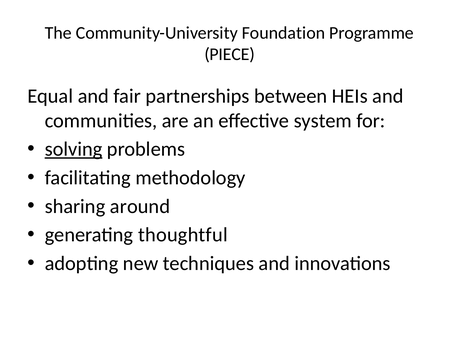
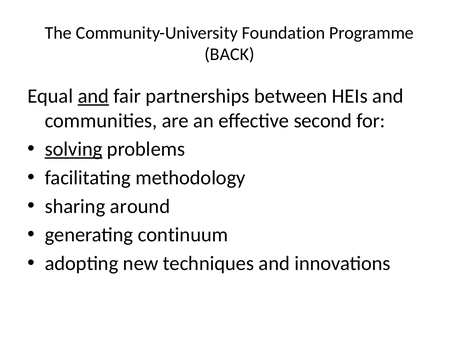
PIECE: PIECE -> BACK
and at (93, 96) underline: none -> present
system: system -> second
thoughtful: thoughtful -> continuum
